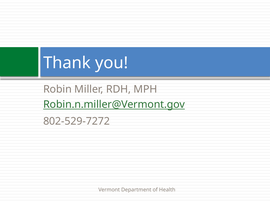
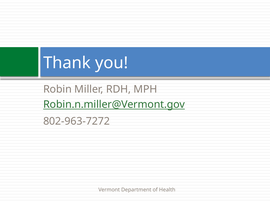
802-529-7272: 802-529-7272 -> 802-963-7272
